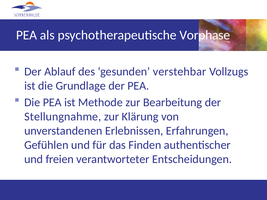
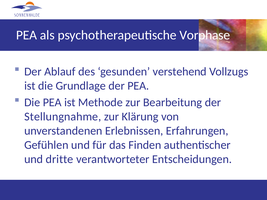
verstehbar: verstehbar -> verstehend
freien: freien -> dritte
